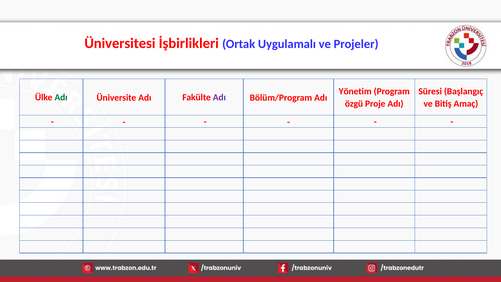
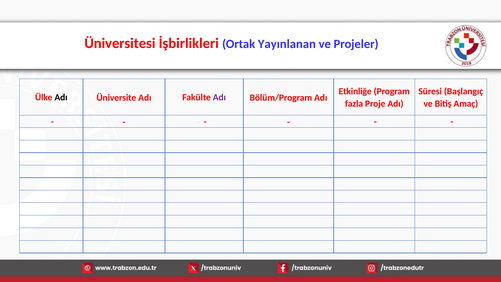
Uygulamalı: Uygulamalı -> Yayınlanan
Yönetim: Yönetim -> Etkinliğe
Adı at (61, 97) colour: green -> black
özgü: özgü -> fazla
